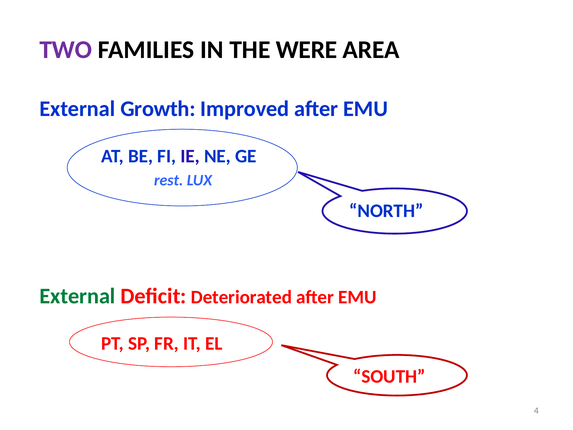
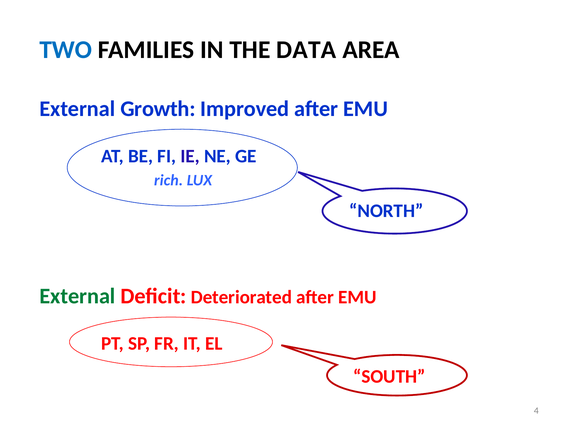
TWO colour: purple -> blue
WERE: WERE -> DATA
rest: rest -> rich
